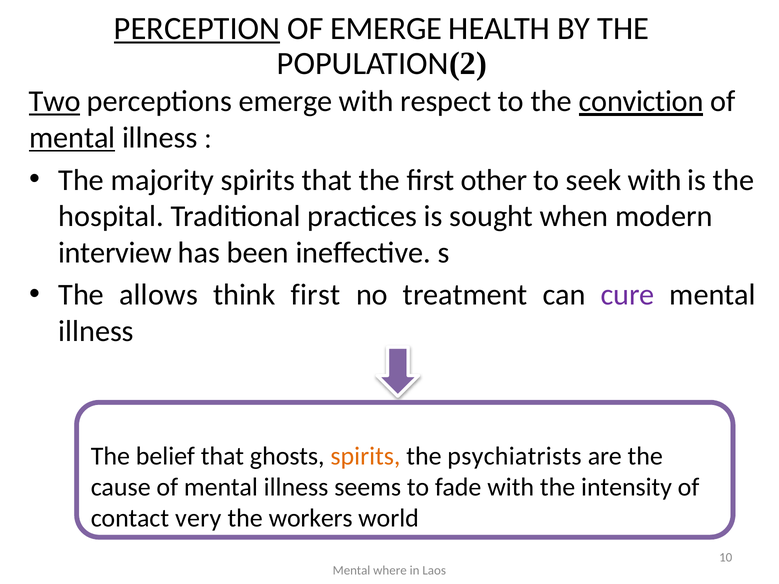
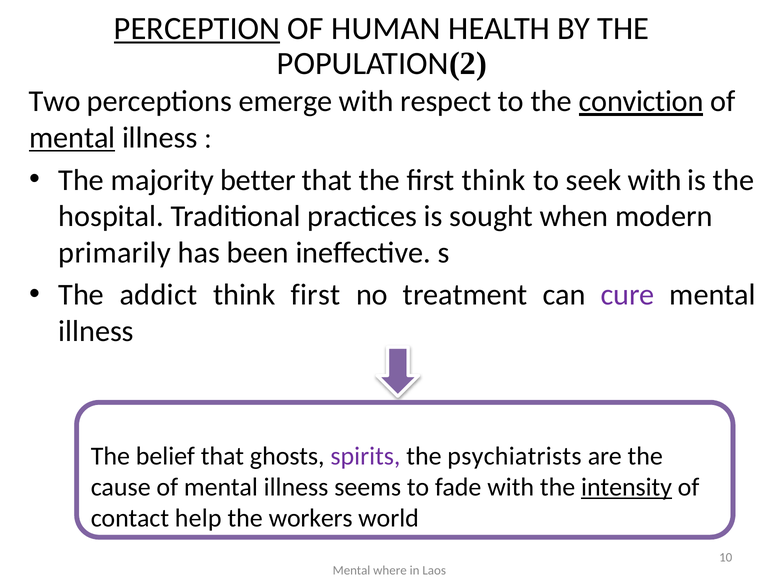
OF EMERGE: EMERGE -> HUMAN
Two underline: present -> none
majority spirits: spirits -> better
first other: other -> think
interview: interview -> primarily
allows: allows -> addict
spirits at (365, 456) colour: orange -> purple
intensity underline: none -> present
very: very -> help
